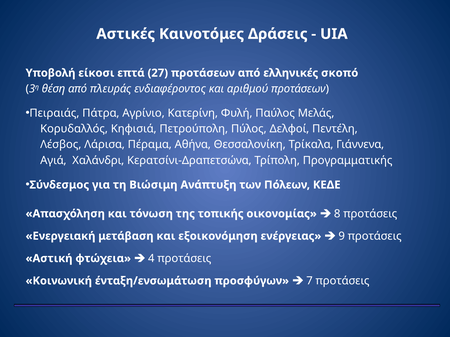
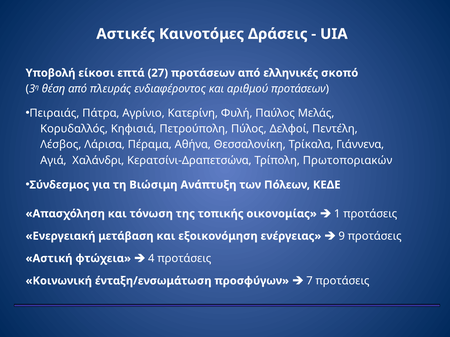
Προγραμματικής: Προγραμματικής -> Πρωτοποριακών
8: 8 -> 1
